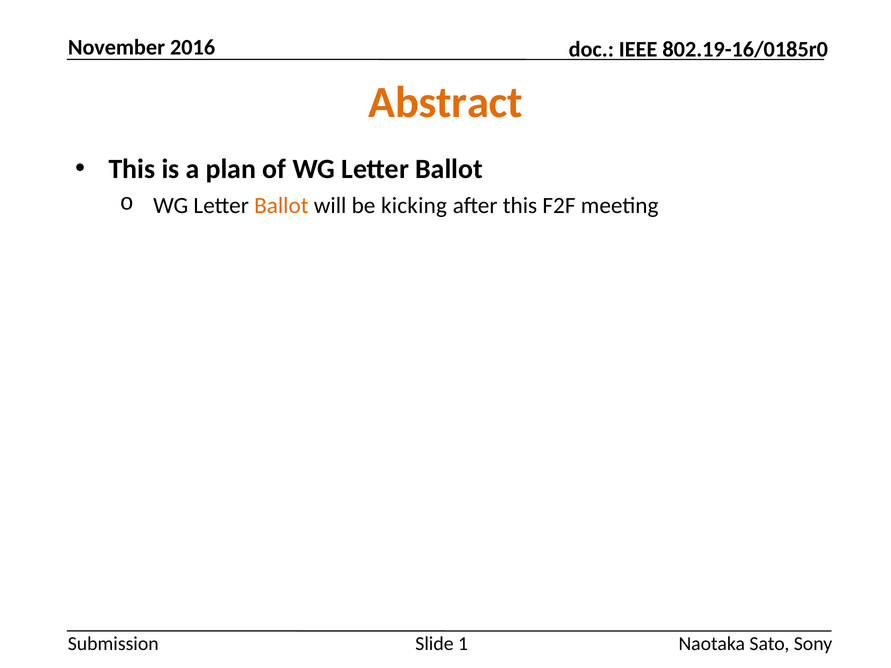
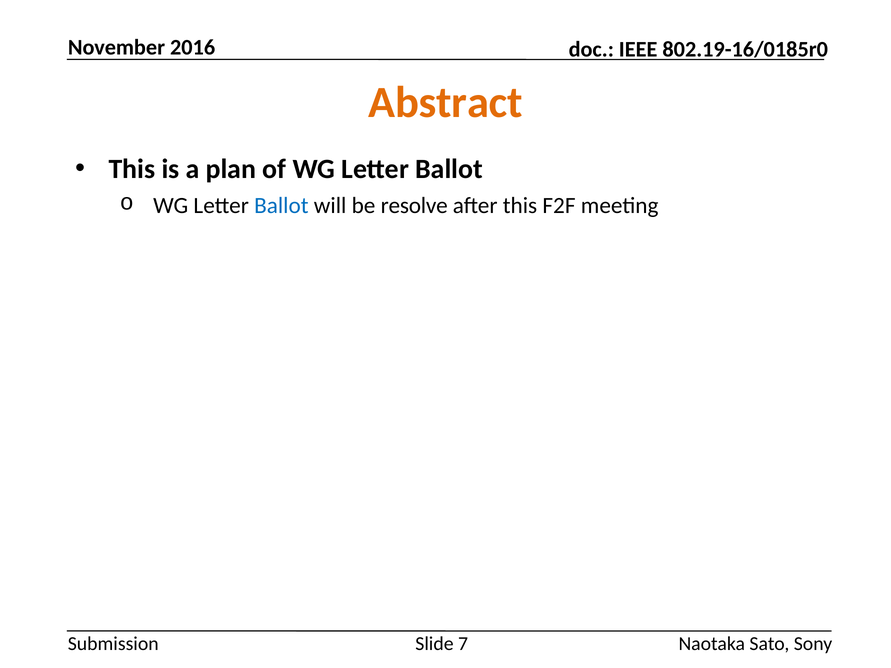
Ballot at (281, 206) colour: orange -> blue
kicking: kicking -> resolve
1: 1 -> 7
